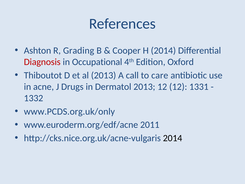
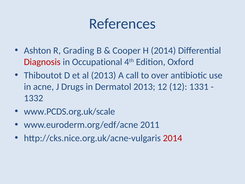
care: care -> over
www.PCDS.org.uk/only: www.PCDS.org.uk/only -> www.PCDS.org.uk/scale
2014 at (173, 138) colour: black -> red
